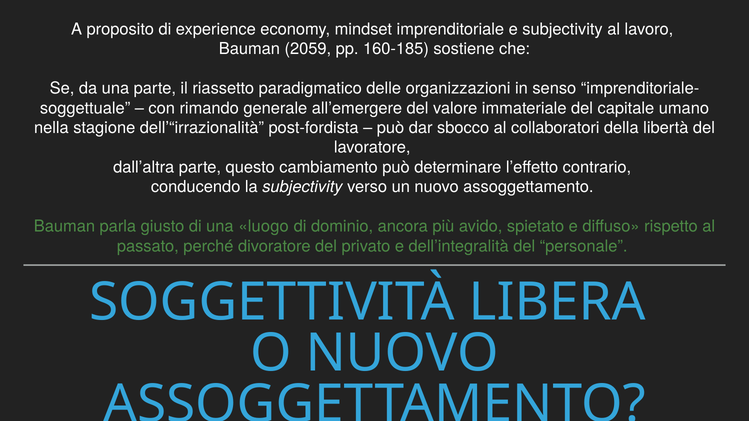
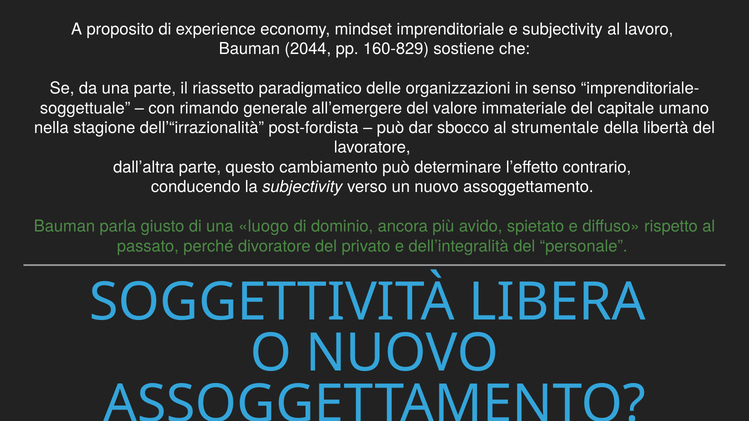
2059: 2059 -> 2044
160-185: 160-185 -> 160-829
collaboratori: collaboratori -> strumentale
